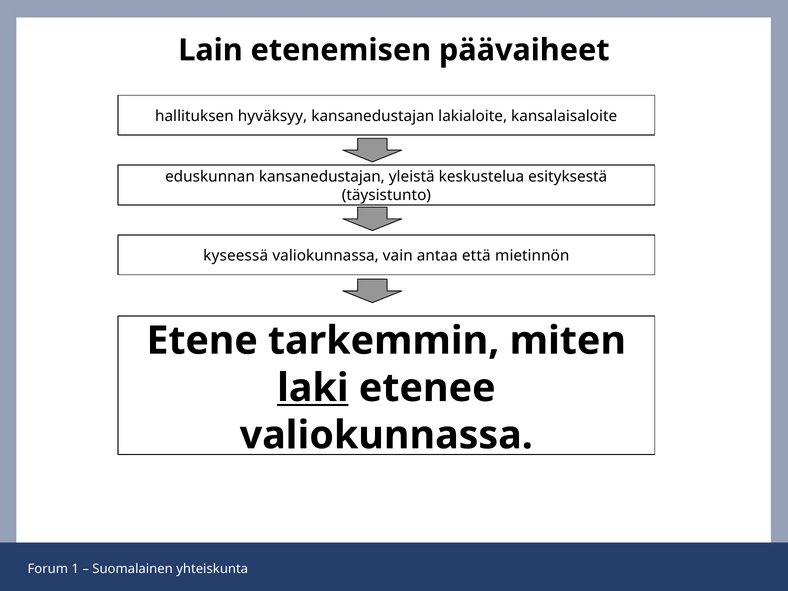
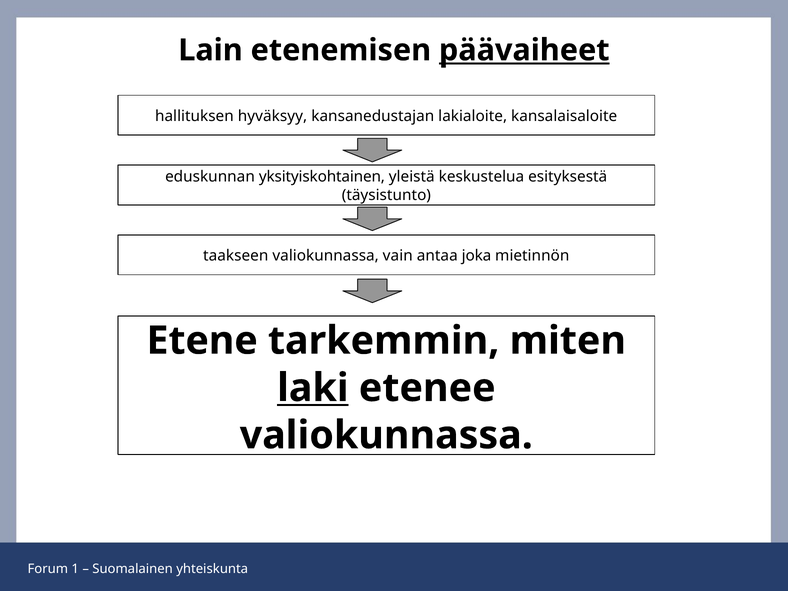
päävaiheet underline: none -> present
eduskunnan kansanedustajan: kansanedustajan -> yksityiskohtainen
kyseessä: kyseessä -> taakseen
että: että -> joka
